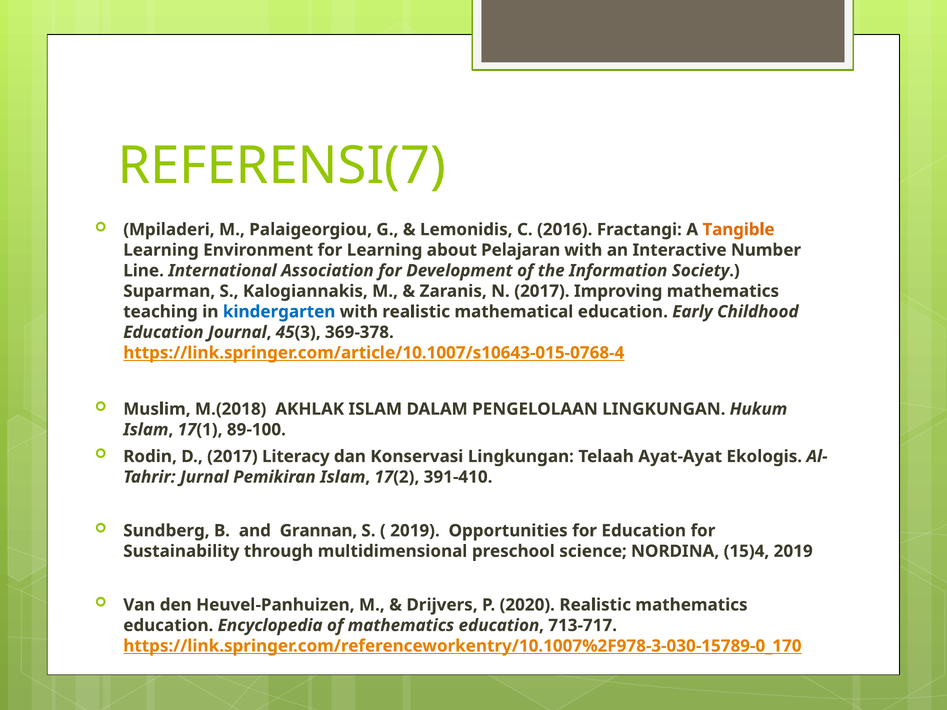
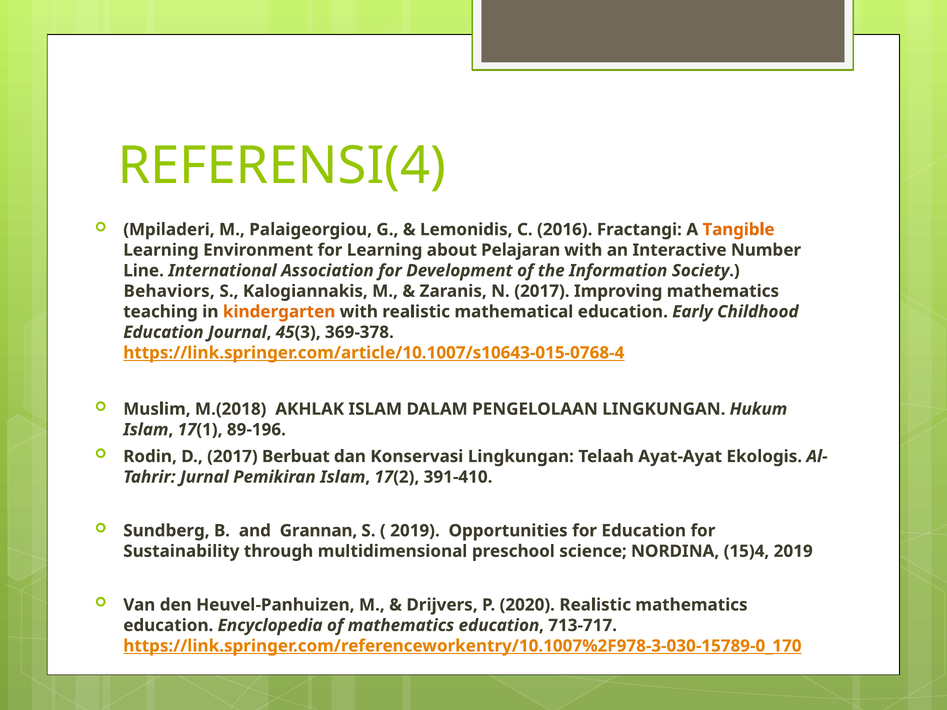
REFERENSI(7: REFERENSI(7 -> REFERENSI(4
Suparman: Suparman -> Behaviors
kindergarten colour: blue -> orange
89-100: 89-100 -> 89-196
Literacy: Literacy -> Berbuat
